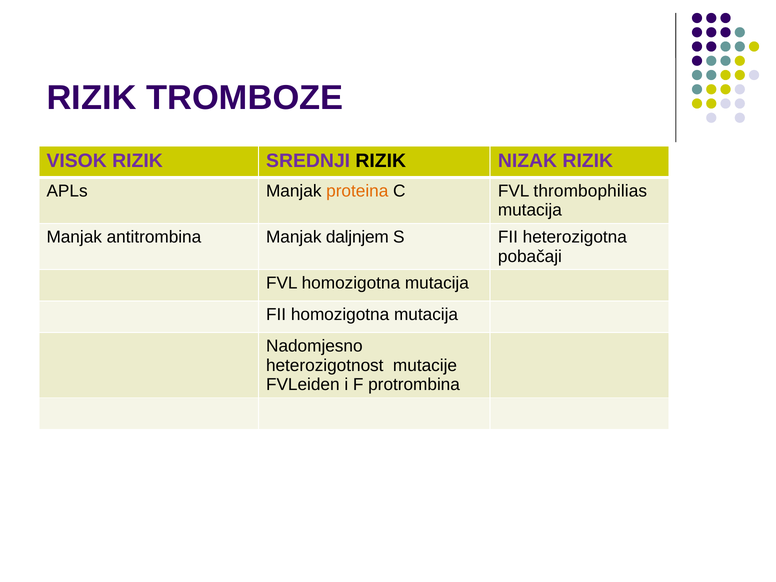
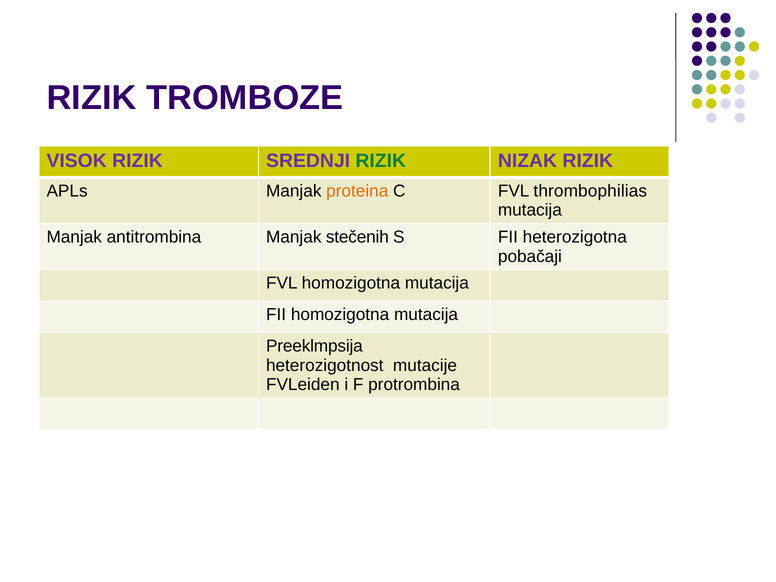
RIZIK at (381, 161) colour: black -> green
daljnjem: daljnjem -> stečenih
Nadomjesno: Nadomjesno -> Preeklmpsija
